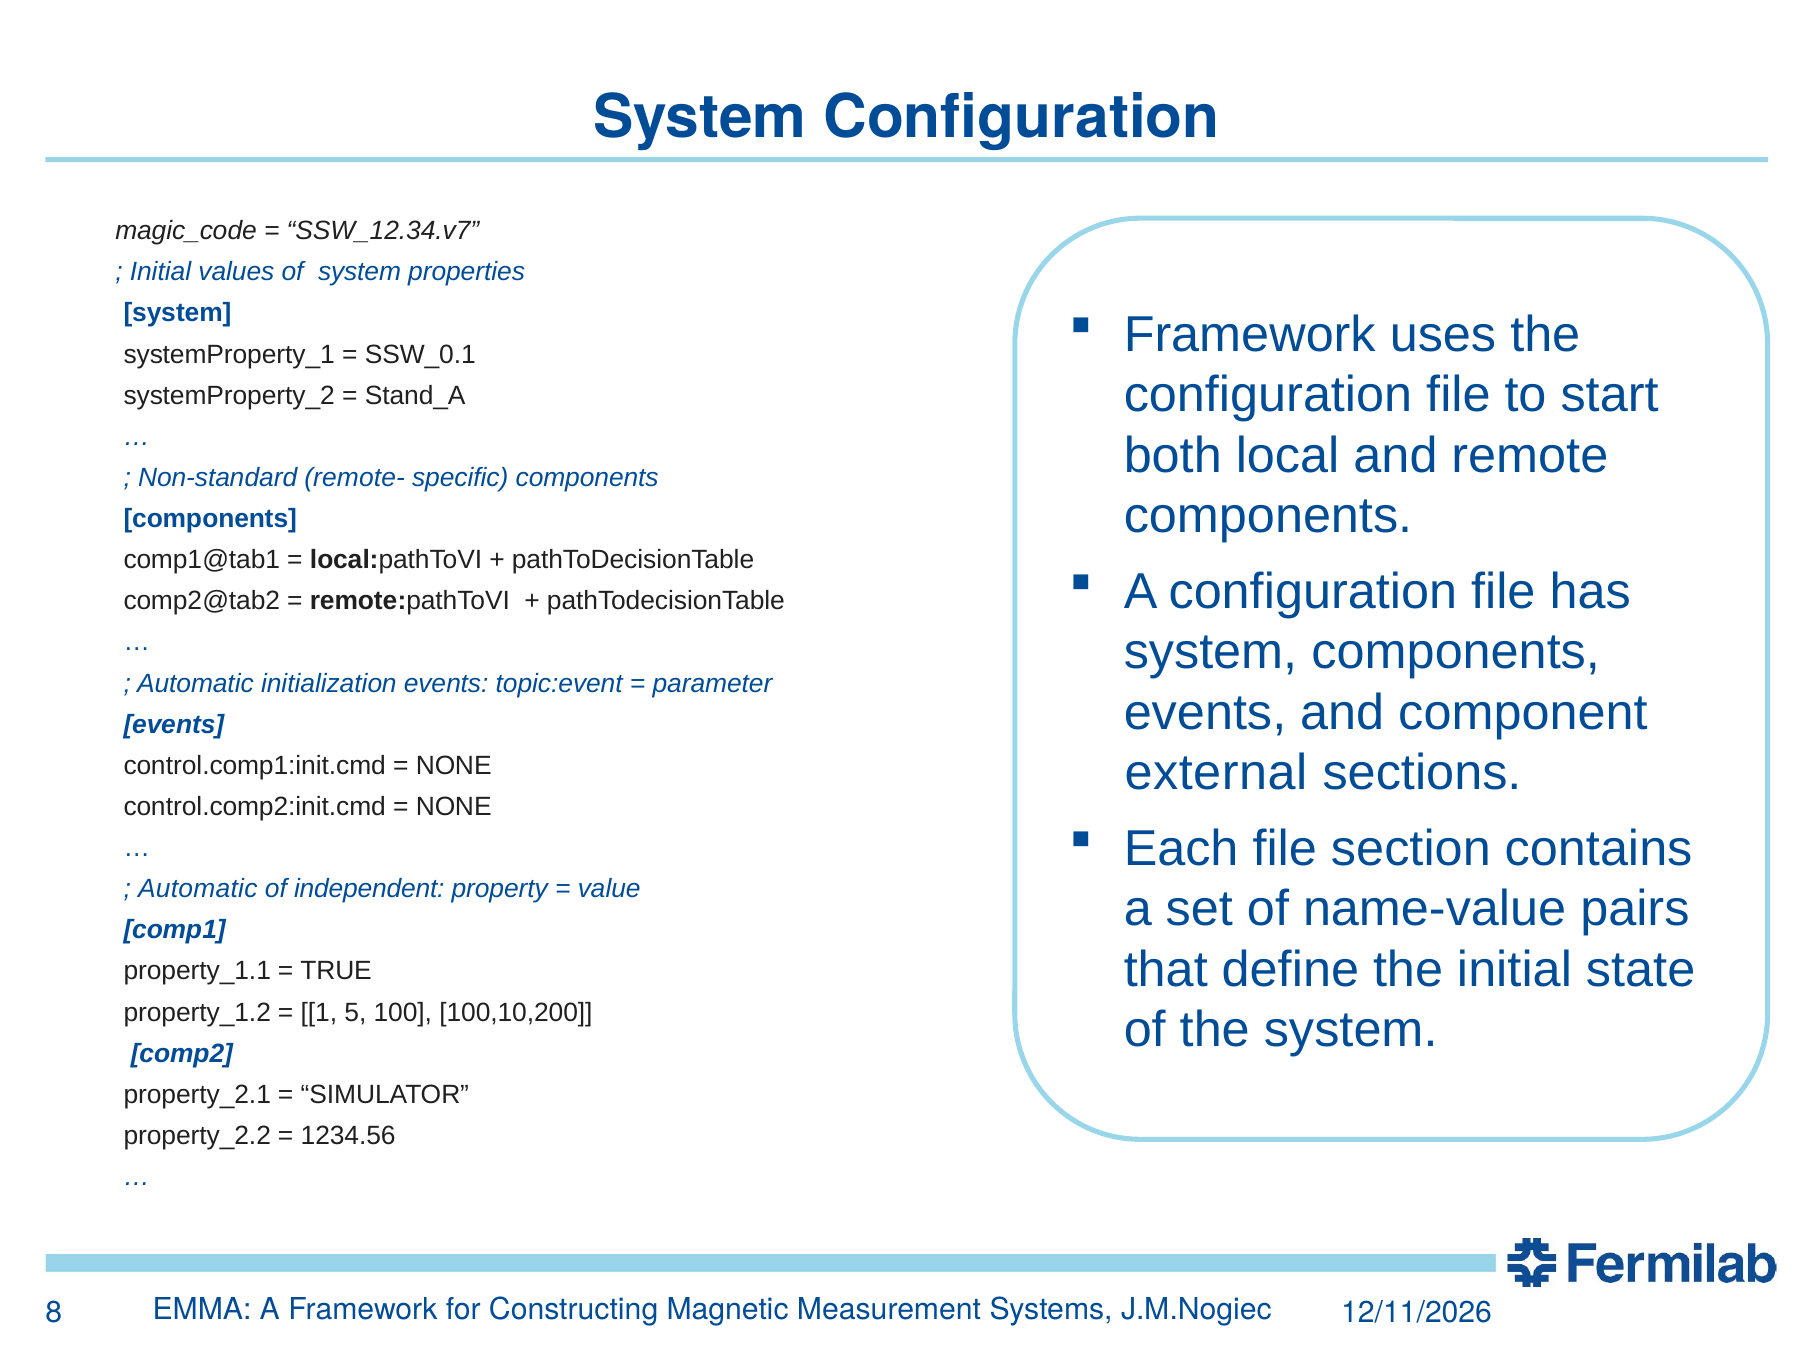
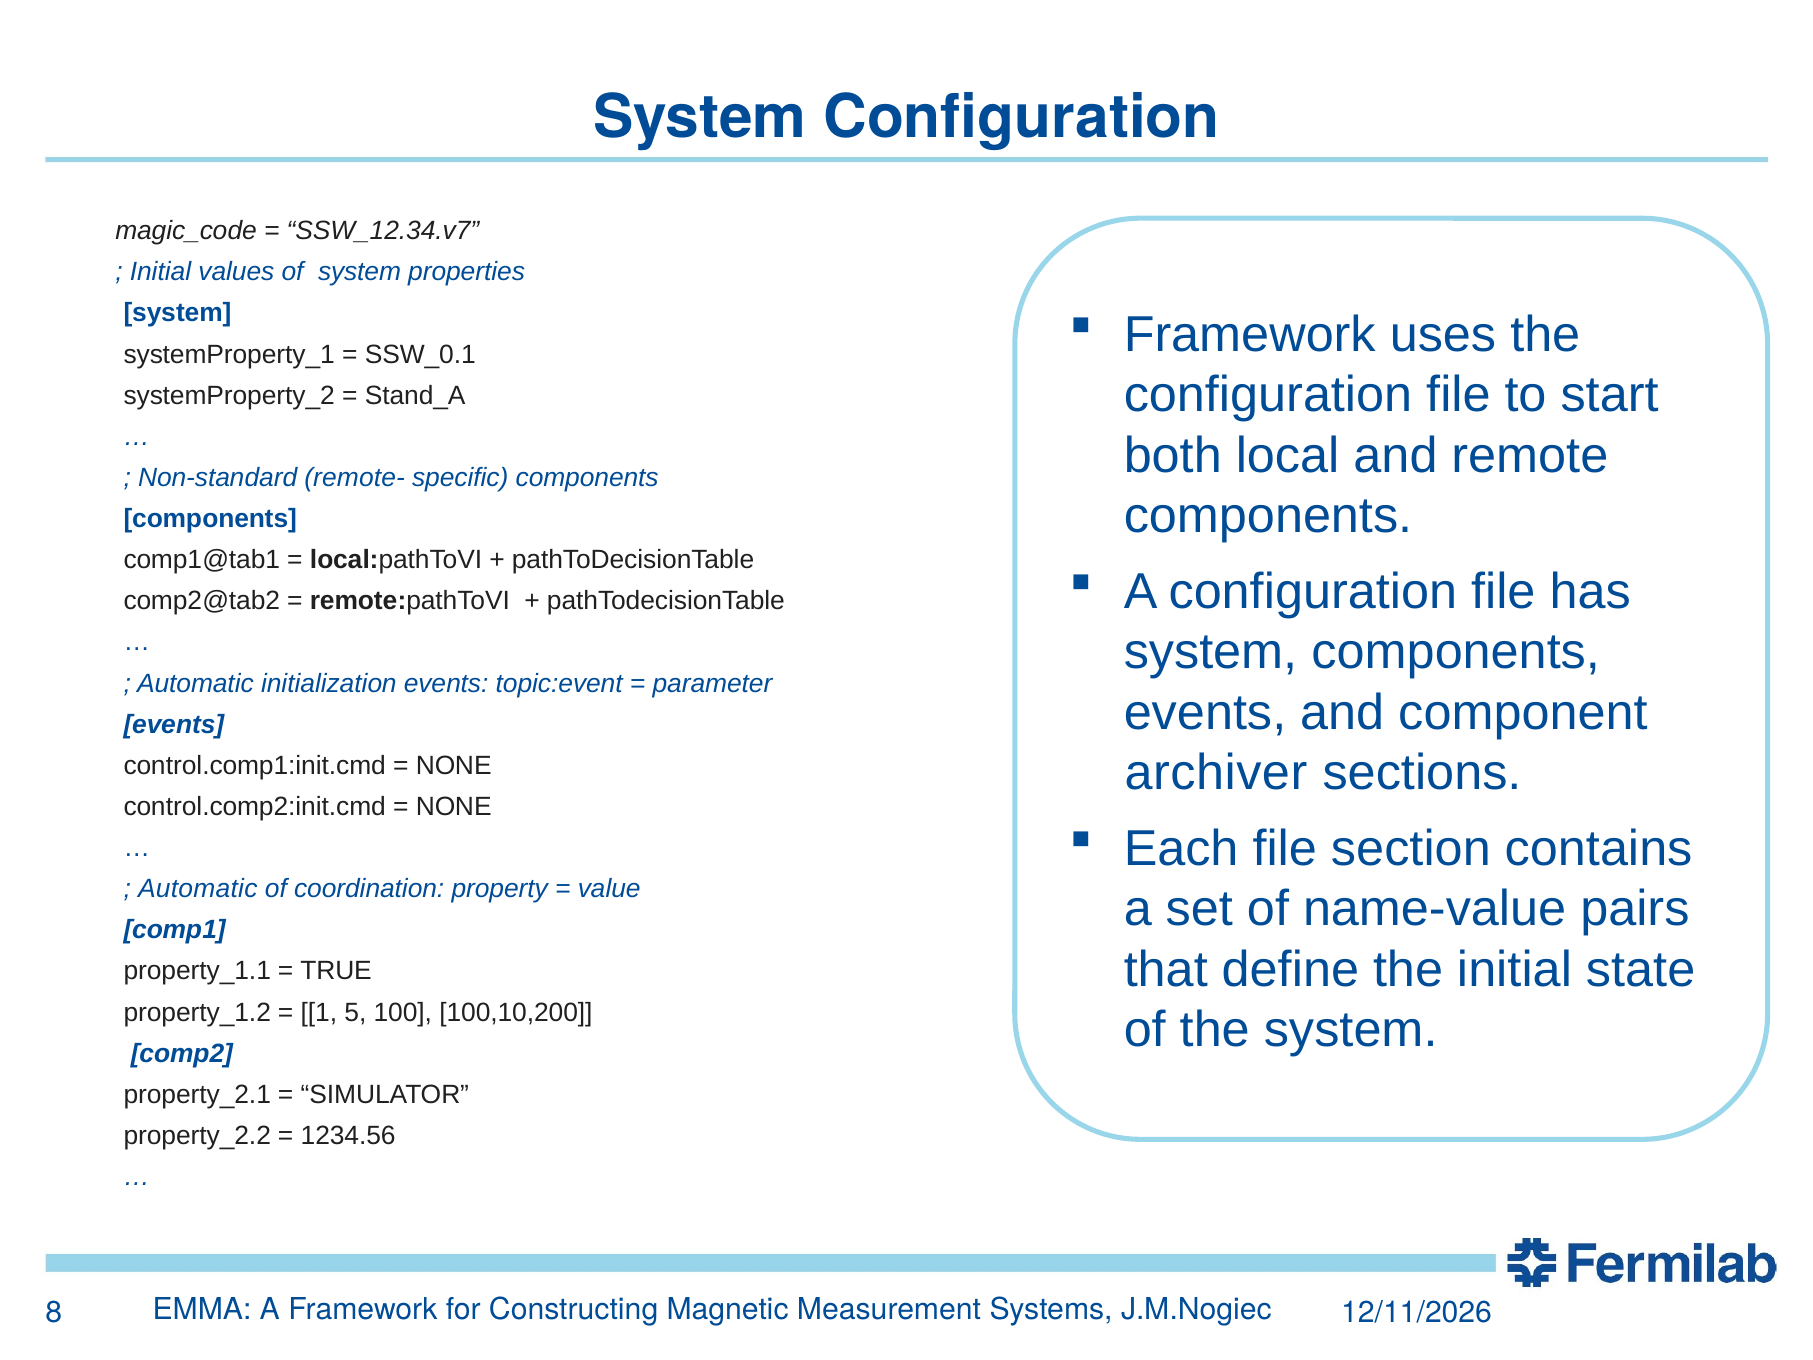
external: external -> archiver
independent: independent -> coordination
